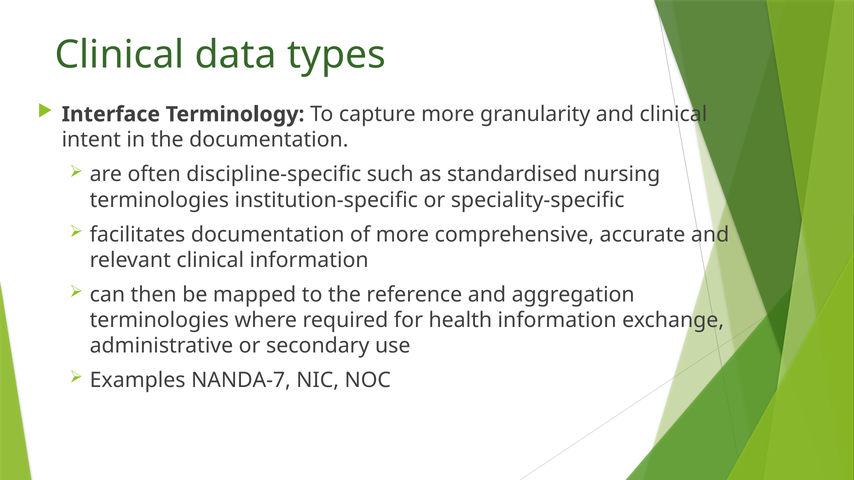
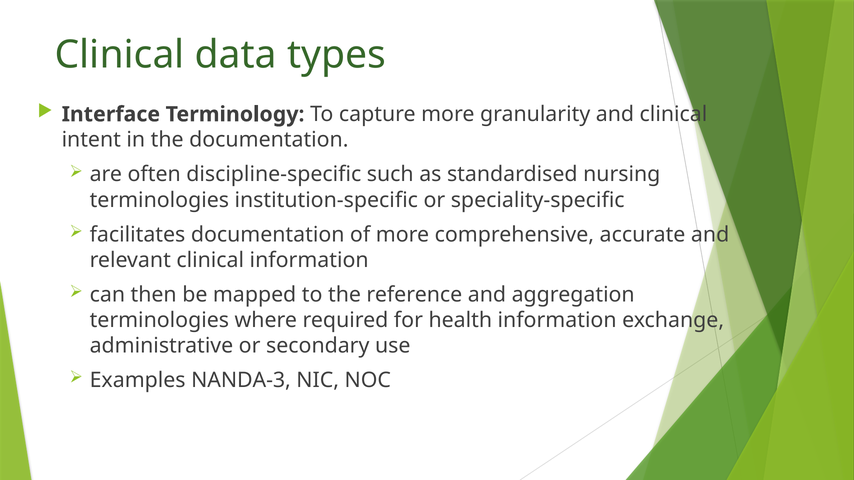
NANDA-7: NANDA-7 -> NANDA-3
